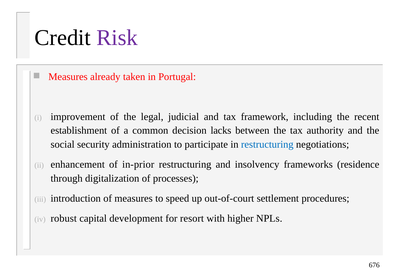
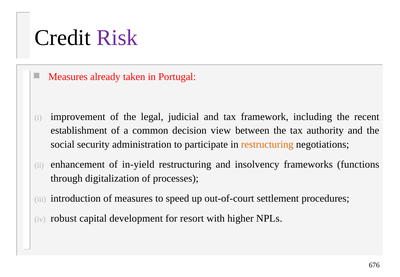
lacks: lacks -> view
restructuring at (267, 144) colour: blue -> orange
in-prior: in-prior -> in-yield
residence: residence -> functions
